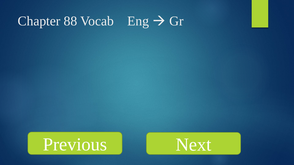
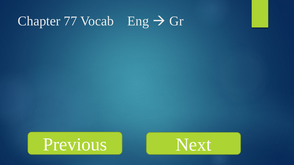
88: 88 -> 77
